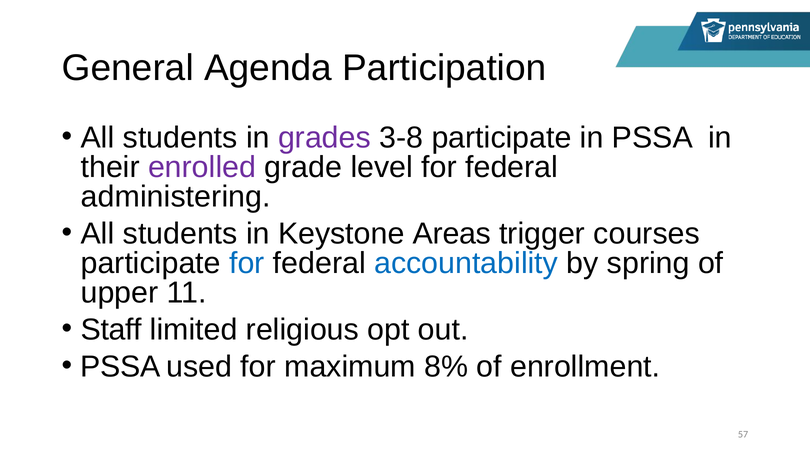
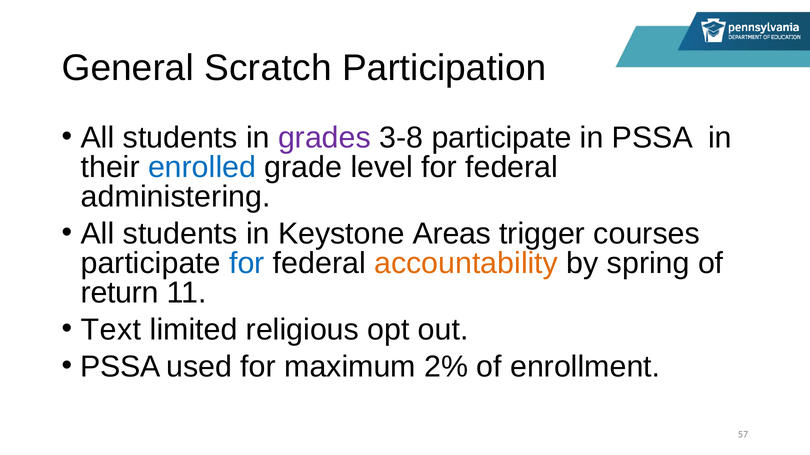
Agenda: Agenda -> Scratch
enrolled colour: purple -> blue
accountability colour: blue -> orange
upper: upper -> return
Staff: Staff -> Text
8%: 8% -> 2%
